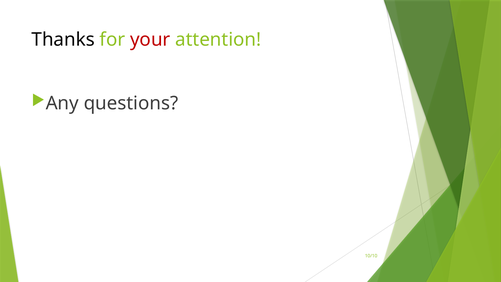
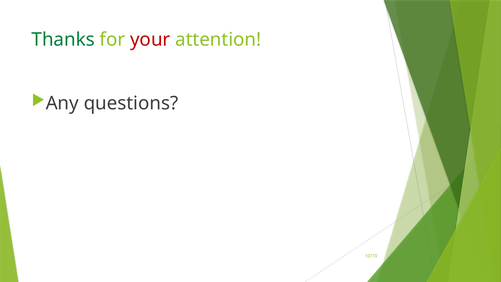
Thanks colour: black -> green
